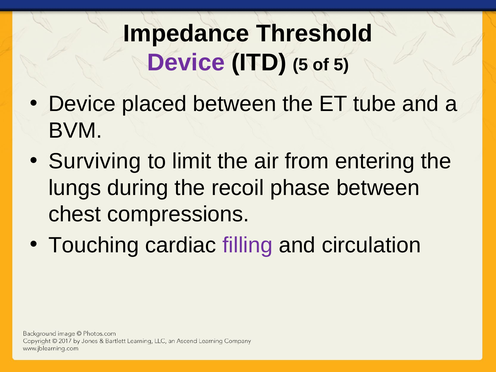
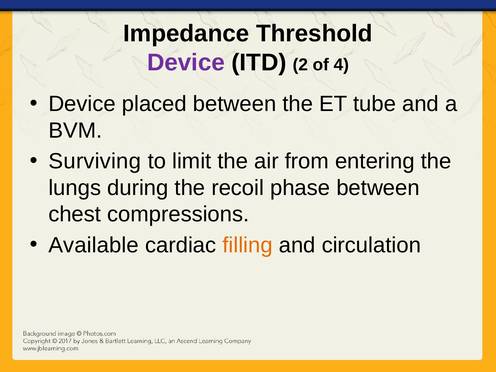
ITD 5: 5 -> 2
of 5: 5 -> 4
Touching: Touching -> Available
filling colour: purple -> orange
